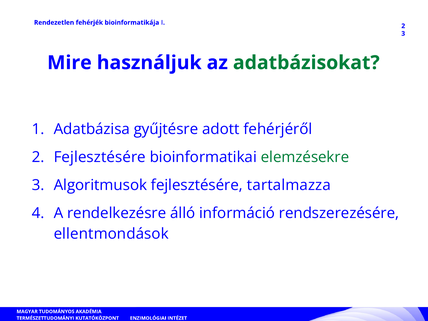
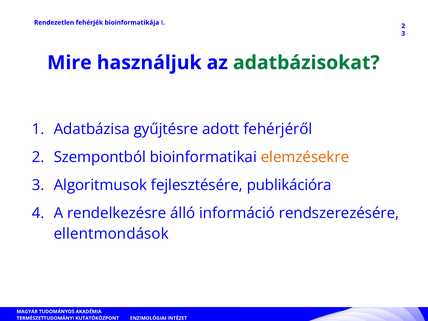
Fejlesztésére at (100, 157): Fejlesztésére -> Szempontból
elemzésekre colour: green -> orange
tartalmazza: tartalmazza -> publikációra
